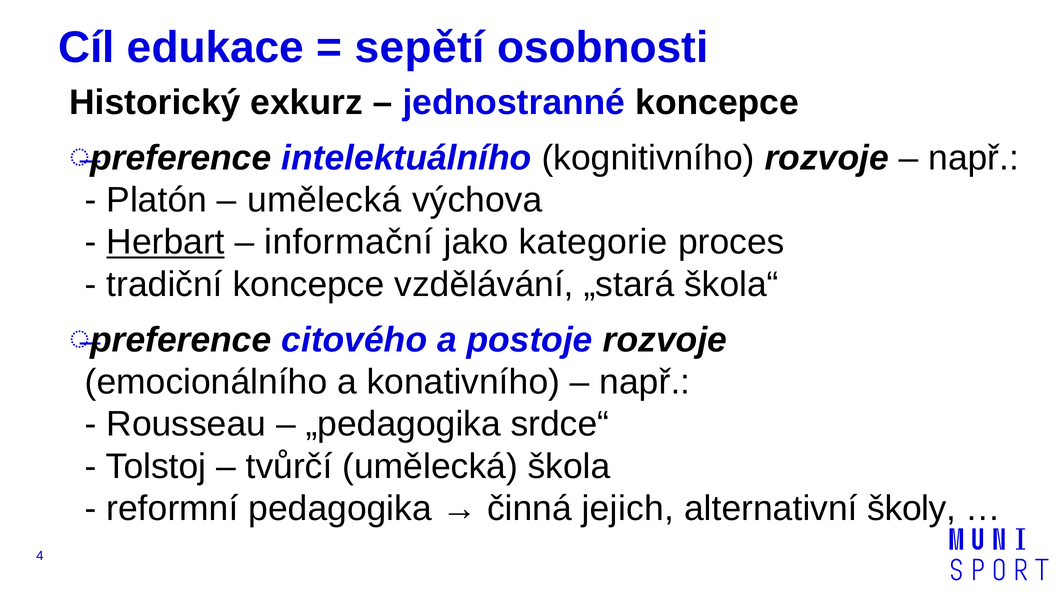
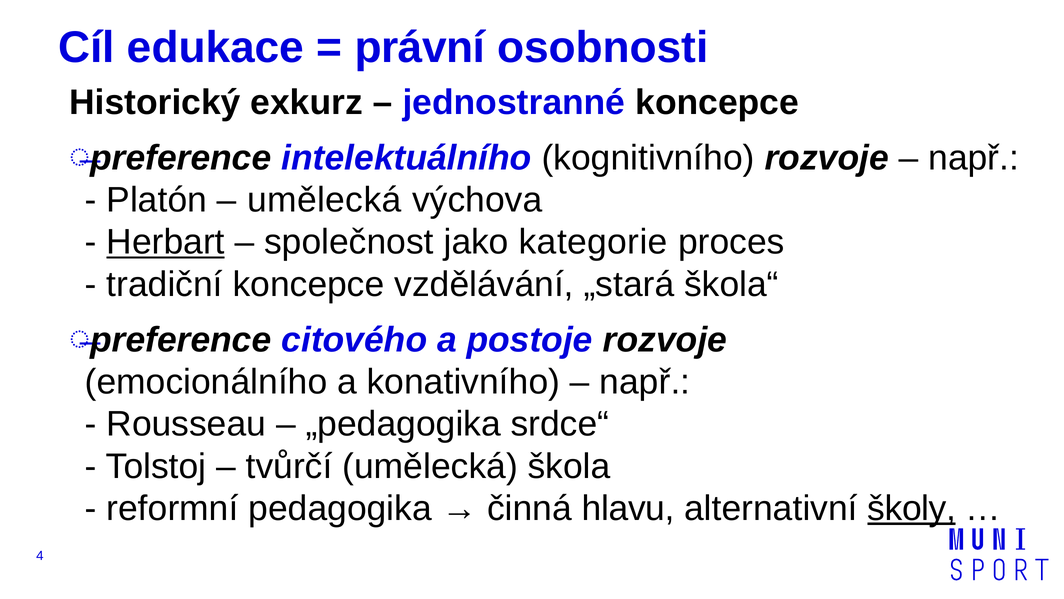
sepětí: sepětí -> právní
informační: informační -> společnost
jejich: jejich -> hlavu
školy underline: none -> present
